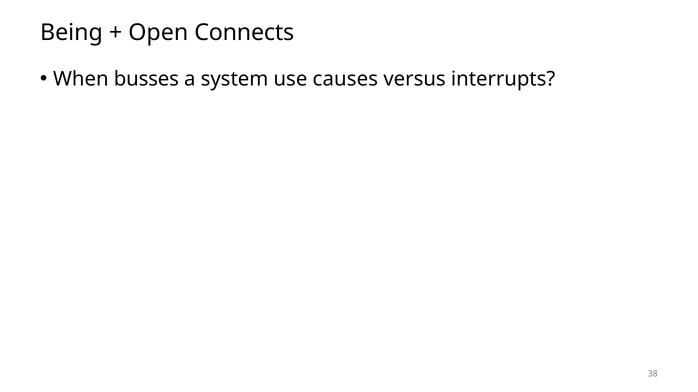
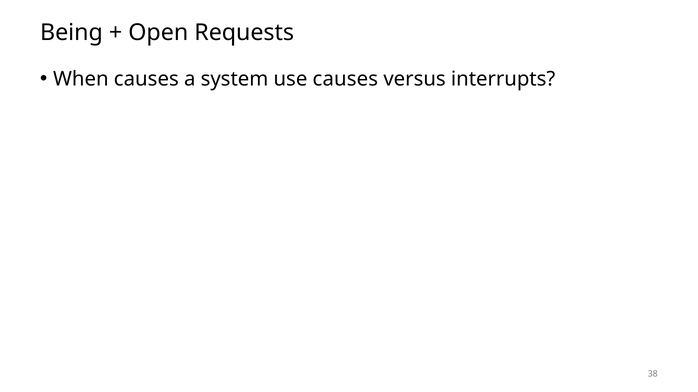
Connects: Connects -> Requests
When busses: busses -> causes
